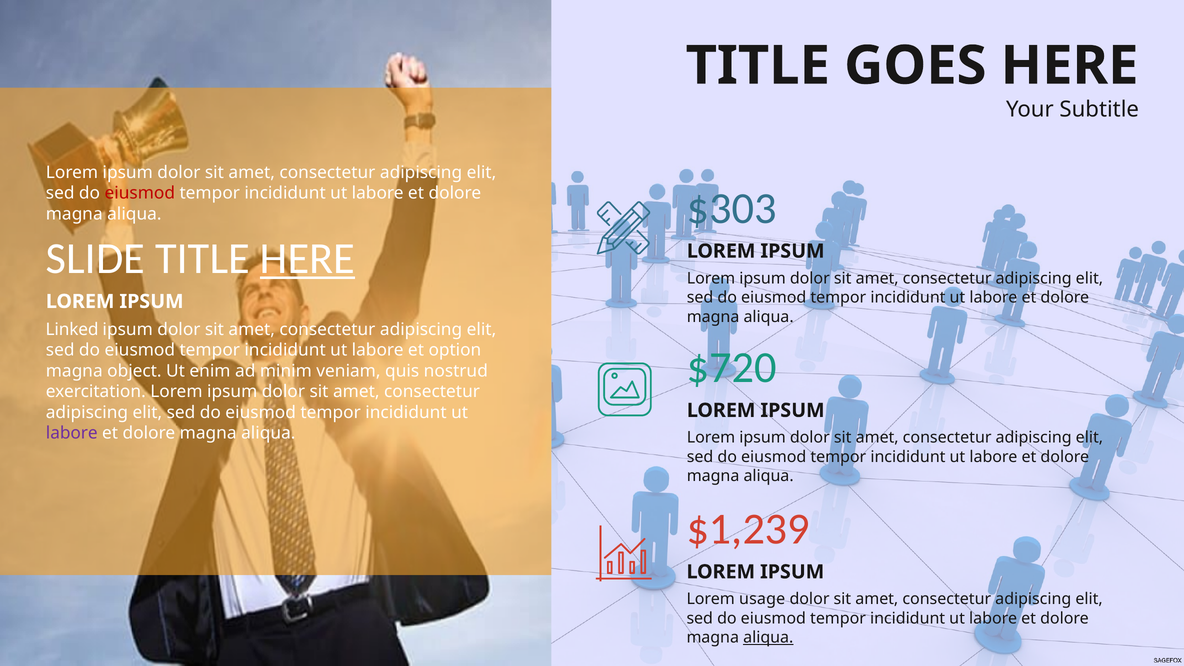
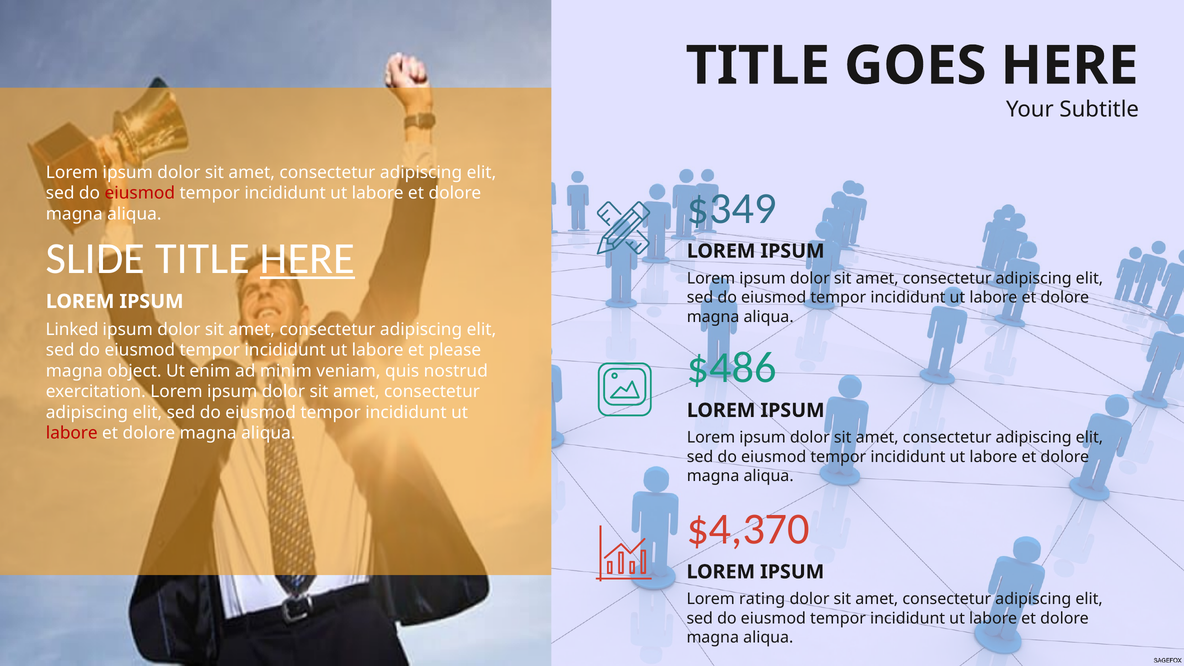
$303: $303 -> $349
option: option -> please
$720: $720 -> $486
labore at (72, 433) colour: purple -> red
$1,239: $1,239 -> $4,370
usage: usage -> rating
aliqua at (768, 637) underline: present -> none
